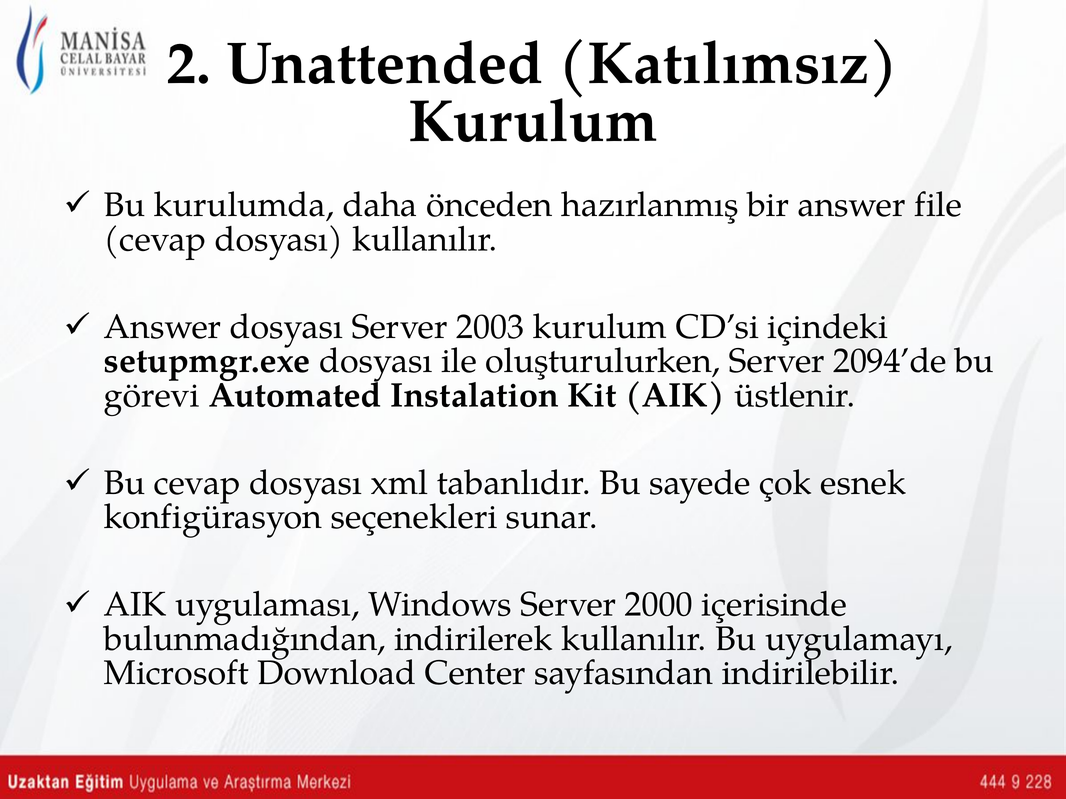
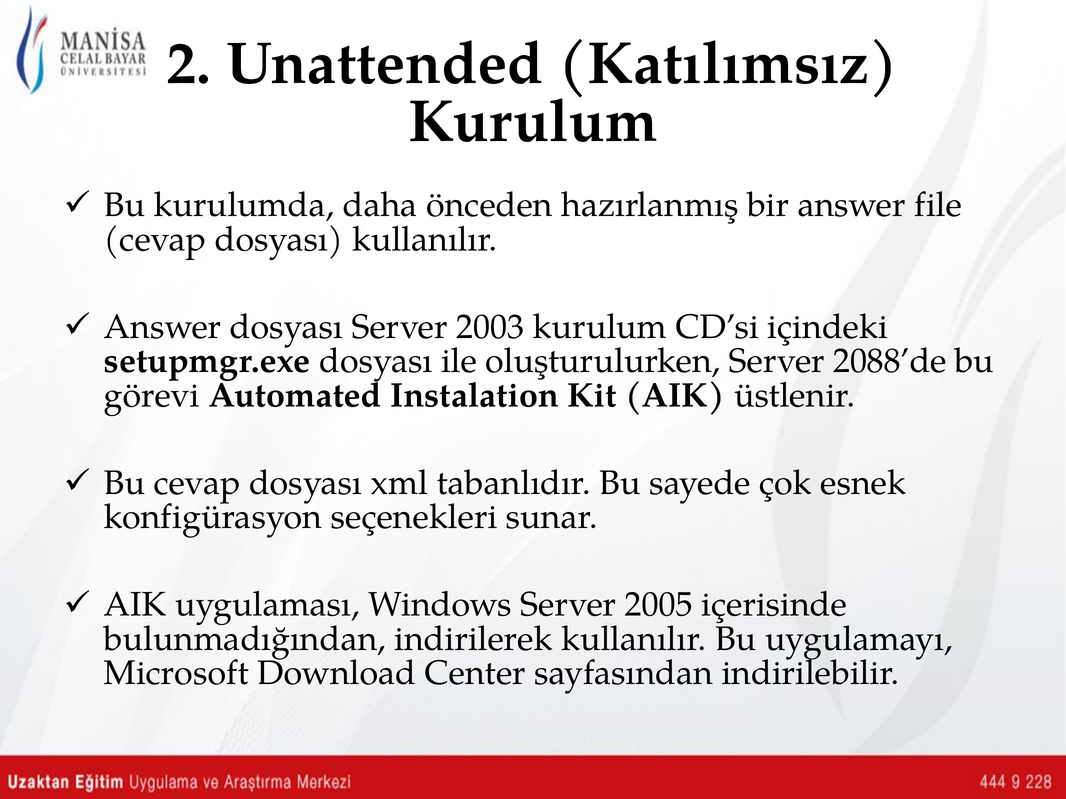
2094’de: 2094’de -> 2088’de
2000: 2000 -> 2005
